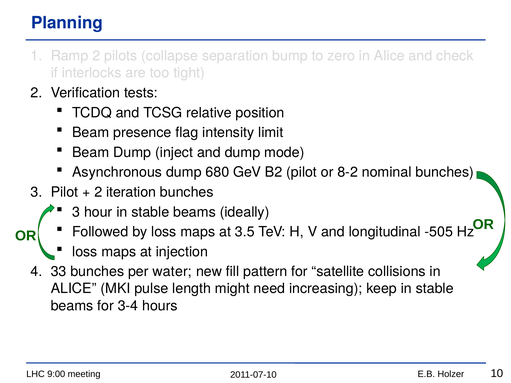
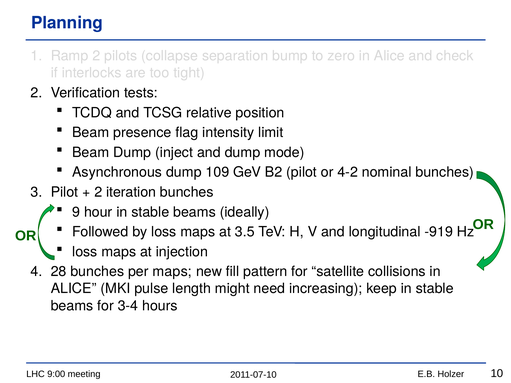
680: 680 -> 109
8-2: 8-2 -> 4-2
3 at (76, 212): 3 -> 9
-505: -505 -> -919
33: 33 -> 28
per water: water -> maps
